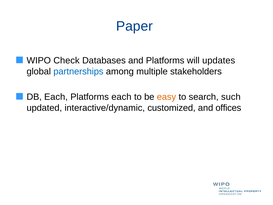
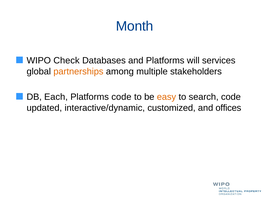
Paper: Paper -> Month
updates: updates -> services
partnerships colour: blue -> orange
Platforms each: each -> code
search such: such -> code
